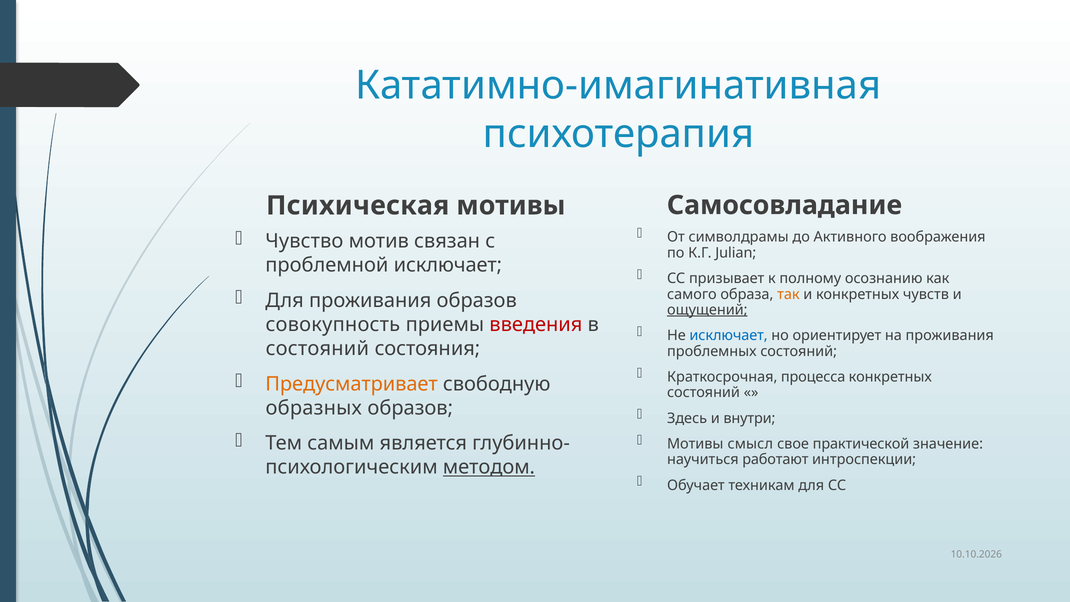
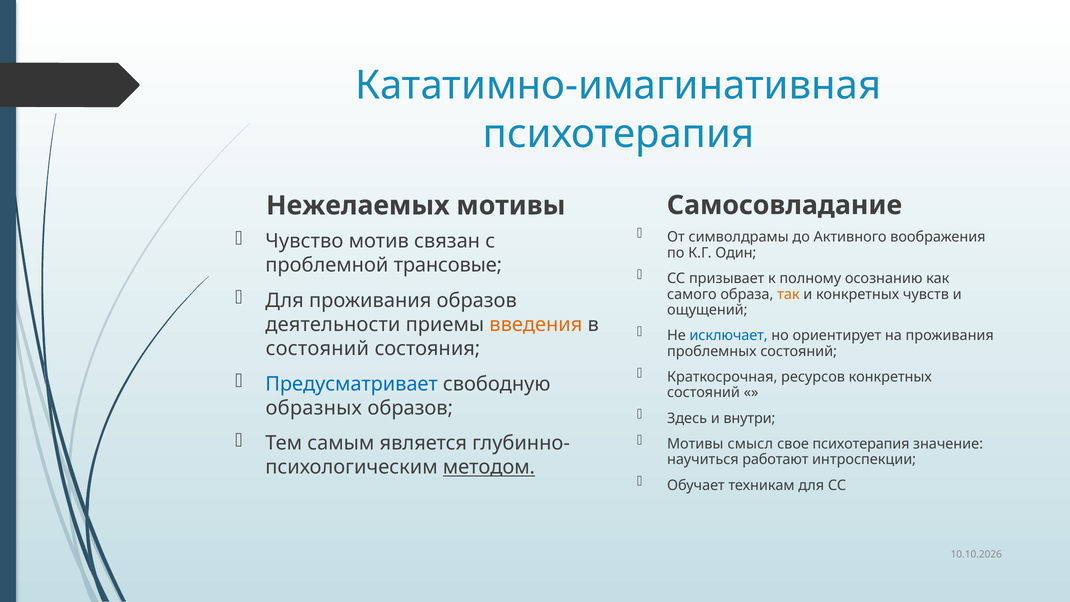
Психическая: Психическая -> Нежелаемых
Julian: Julian -> Один
проблемной исключает: исключает -> трансовые
ощущений underline: present -> none
совокупность: совокупность -> деятельности
введения colour: red -> orange
процесса: процесса -> ресурсов
Предусматривает colour: orange -> blue
свое практической: практической -> психотерапия
